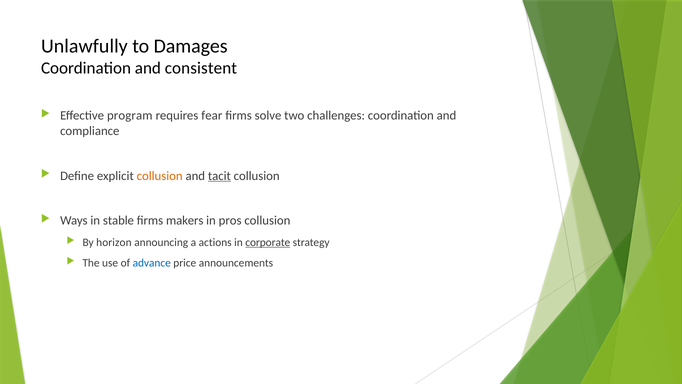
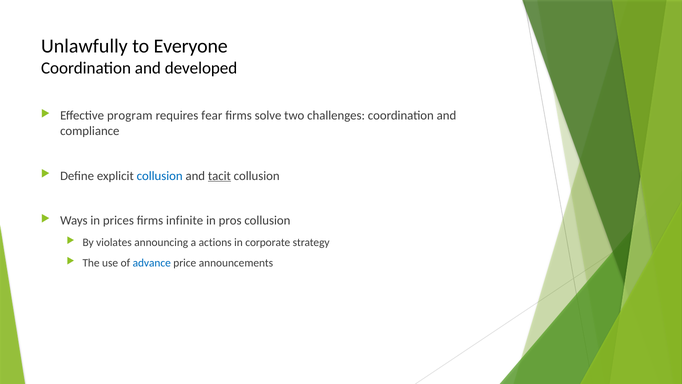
Damages: Damages -> Everyone
consistent: consistent -> developed
collusion at (160, 176) colour: orange -> blue
stable: stable -> prices
makers: makers -> infinite
horizon: horizon -> violates
corporate underline: present -> none
